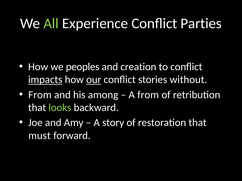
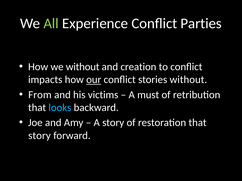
we peoples: peoples -> without
impacts underline: present -> none
among: among -> victims
A from: from -> must
looks colour: light green -> light blue
must at (39, 136): must -> story
